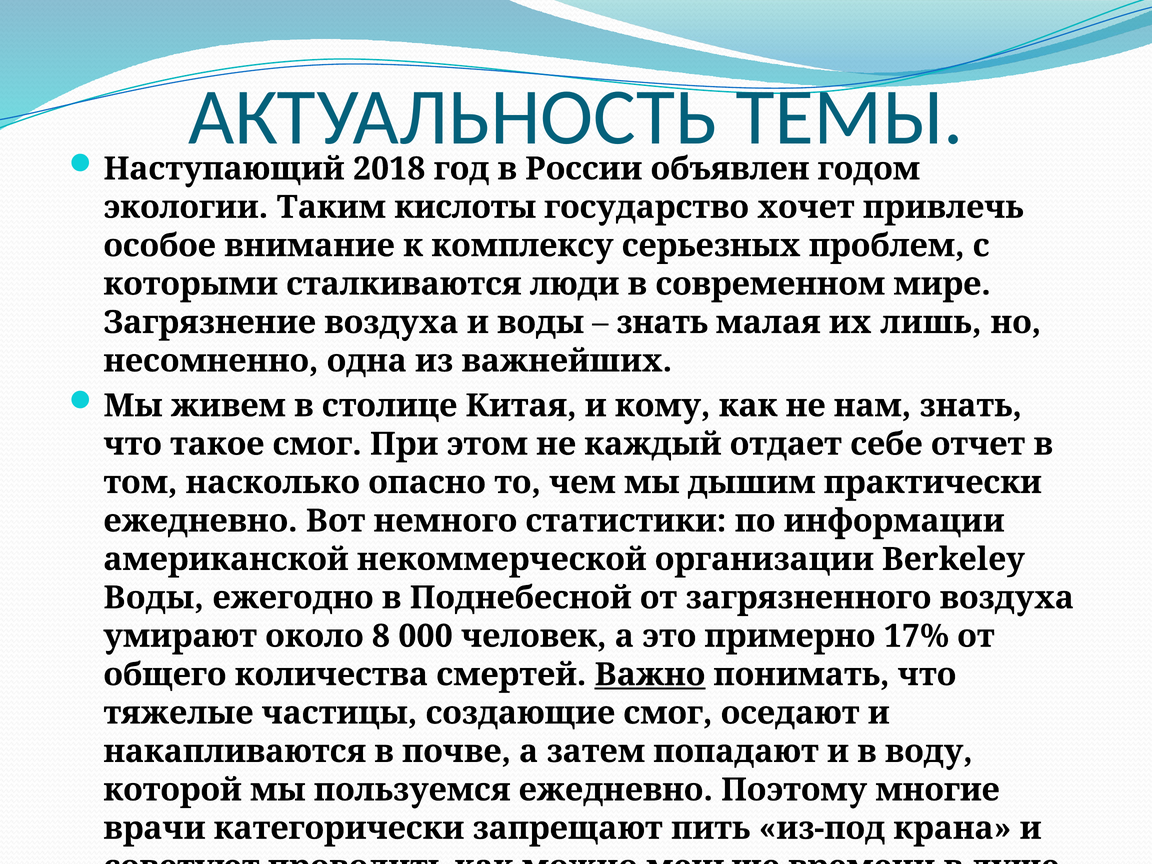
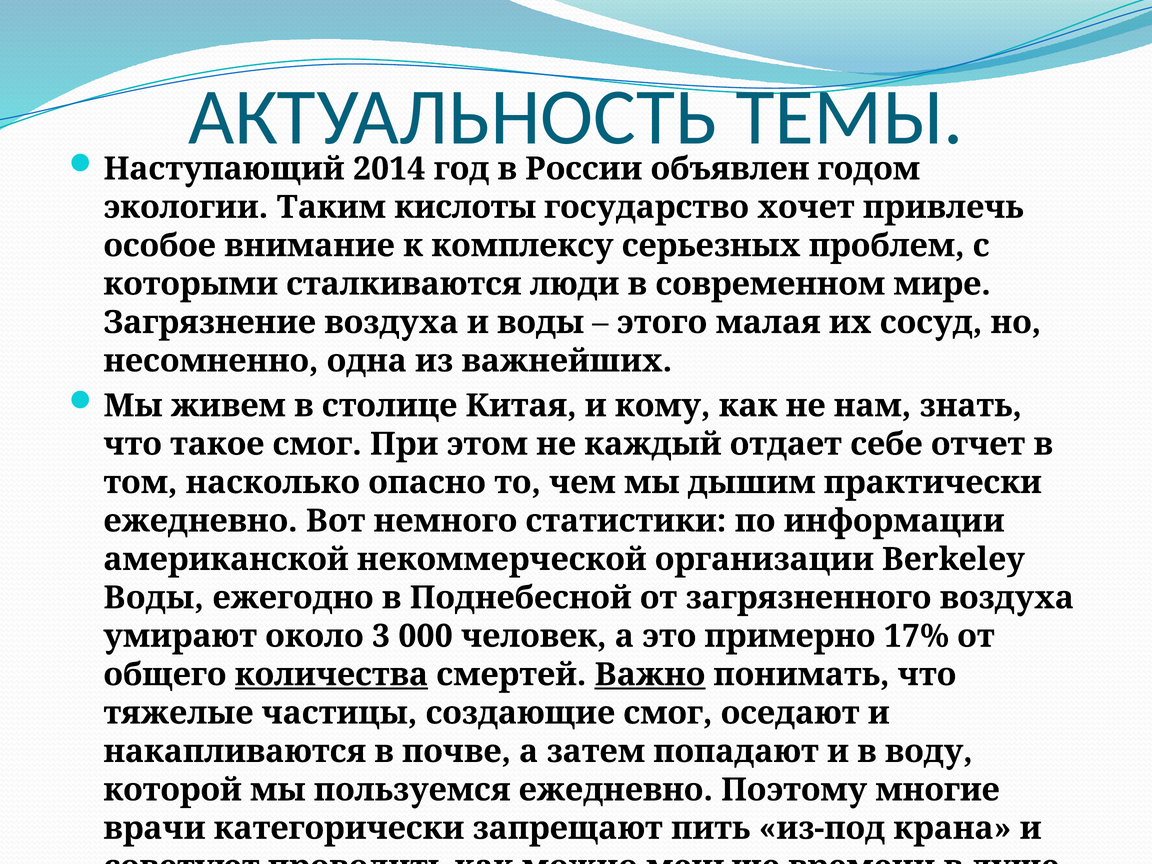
2018: 2018 -> 2014
знать at (662, 322): знать -> этого
лишь: лишь -> сосуд
8: 8 -> 3
количества underline: none -> present
